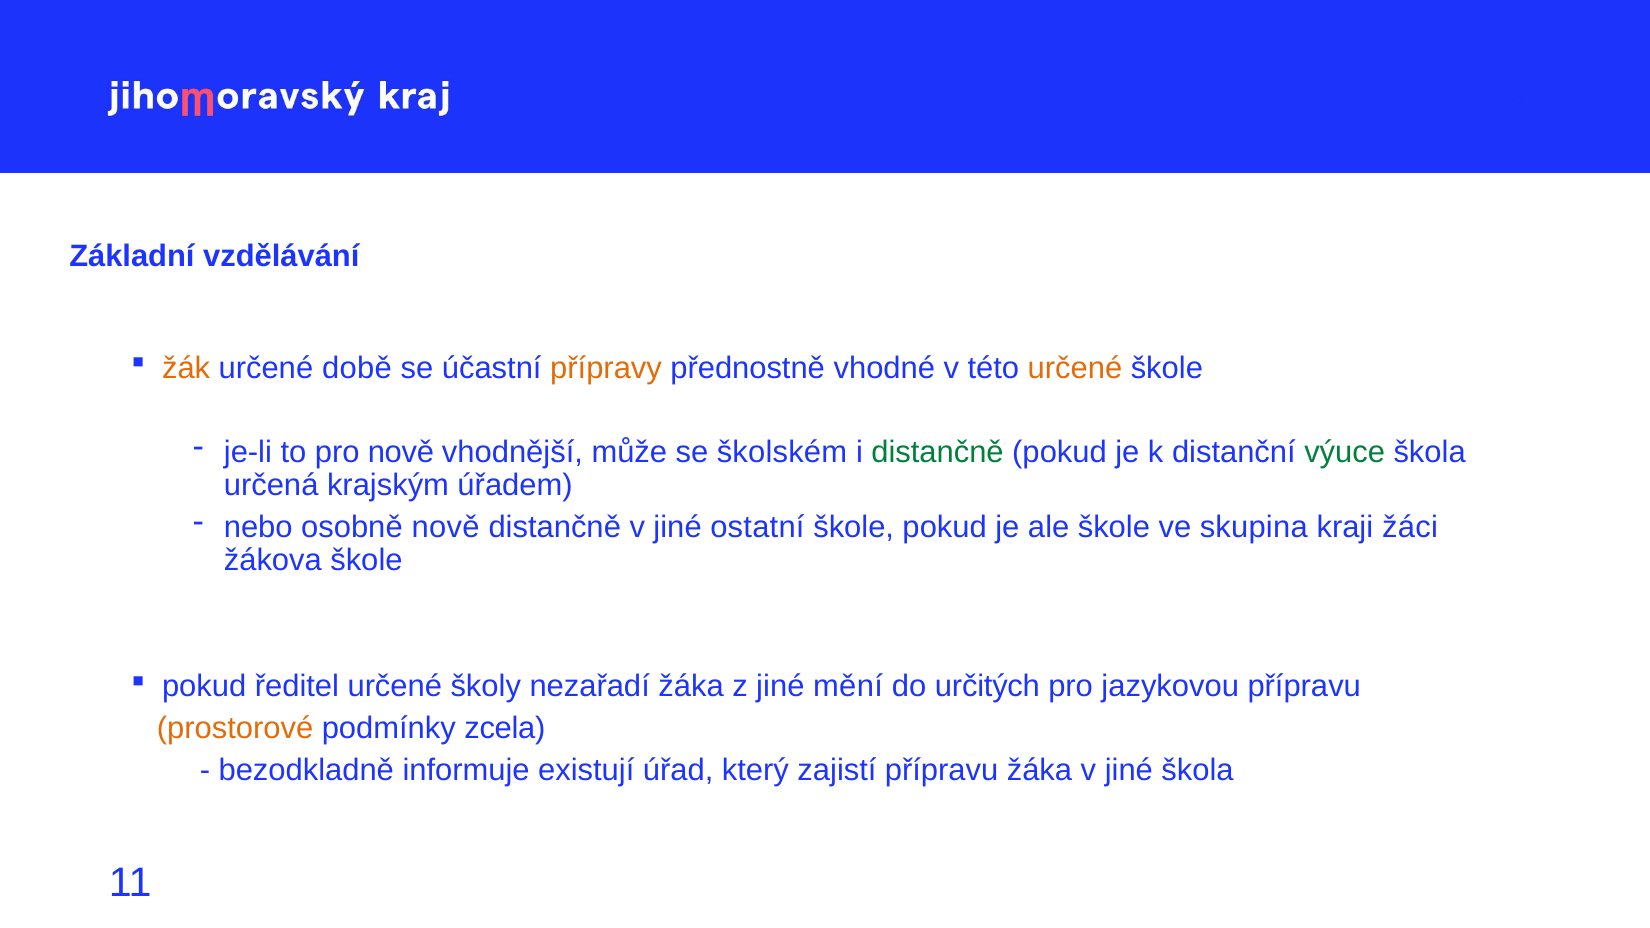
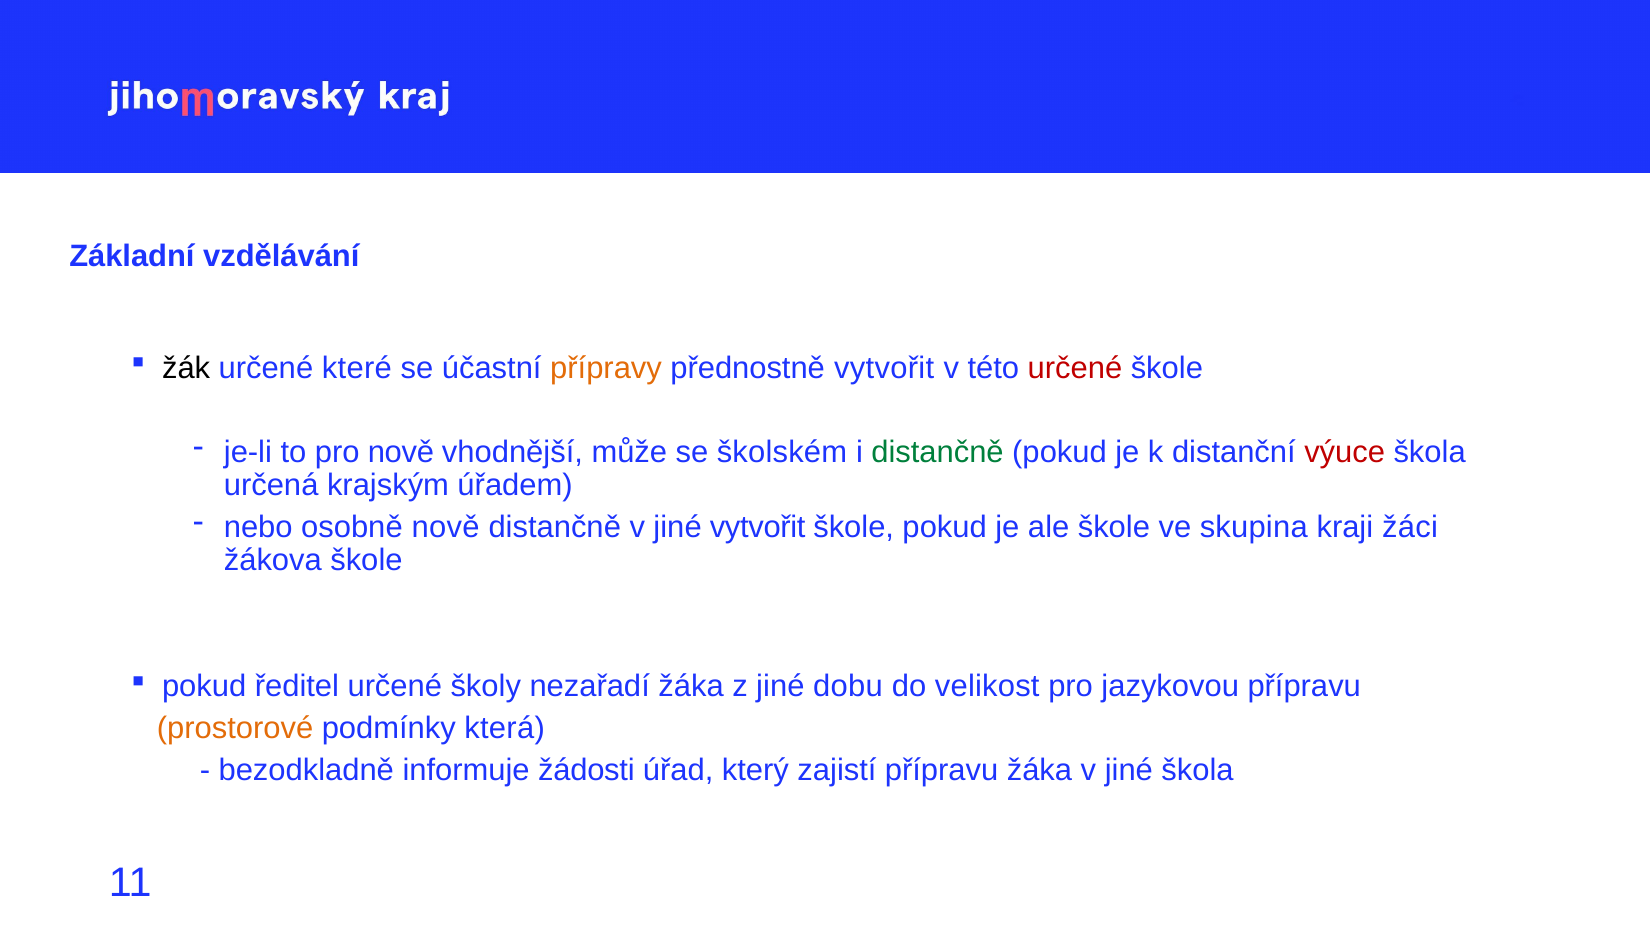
žák colour: orange -> black
době: době -> které
přednostně vhodné: vhodné -> vytvořit
určené at (1075, 368) colour: orange -> red
výuce colour: green -> red
jiné ostatní: ostatní -> vytvořit
mění: mění -> dobu
určitých: určitých -> velikost
zcela: zcela -> která
existují: existují -> žádosti
